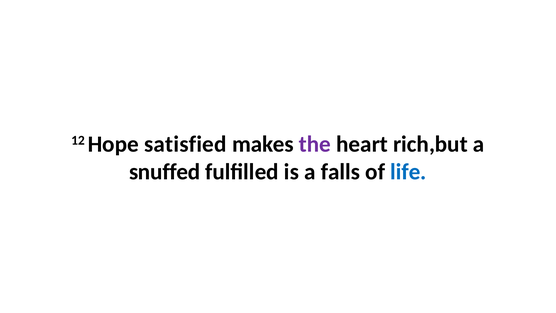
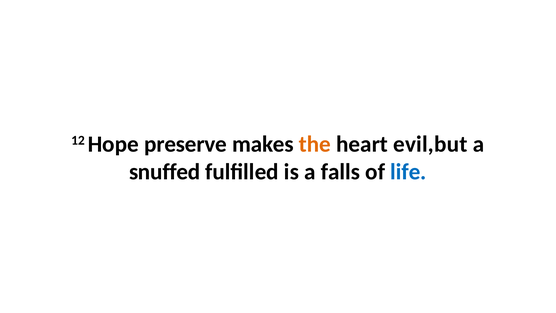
satisfied: satisfied -> preserve
the colour: purple -> orange
rich,but: rich,but -> evil,but
